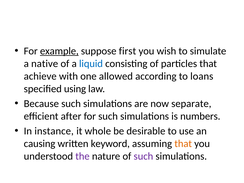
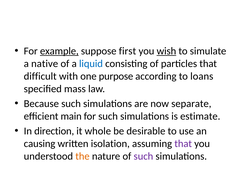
wish underline: none -> present
achieve: achieve -> difficult
allowed: allowed -> purpose
using: using -> mass
after: after -> main
numbers: numbers -> estimate
instance: instance -> direction
keyword: keyword -> isolation
that at (183, 144) colour: orange -> purple
the colour: purple -> orange
